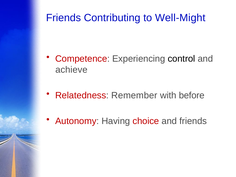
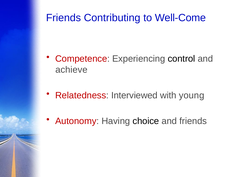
Well-Might: Well-Might -> Well-Come
Remember: Remember -> Interviewed
before: before -> young
choice colour: red -> black
